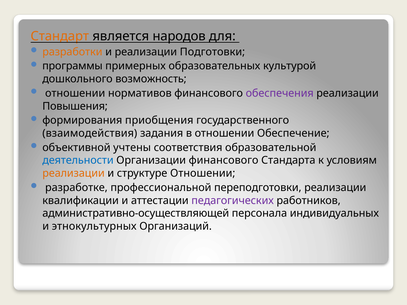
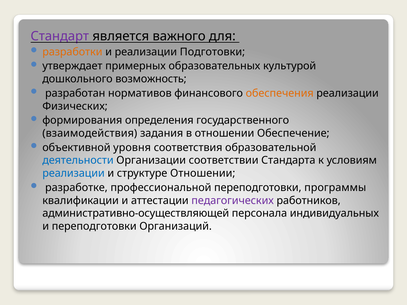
Стандарт colour: orange -> purple
народов: народов -> важного
программы: программы -> утверждает
отношении at (75, 93): отношении -> разработан
обеспечения colour: purple -> orange
Повышения: Повышения -> Физических
приобщения: приобщения -> определения
учтены: учтены -> уровня
Организации финансового: финансового -> соответствии
реализации at (74, 173) colour: orange -> blue
переподготовки реализации: реализации -> программы
и этнокультурных: этнокультурных -> переподготовки
